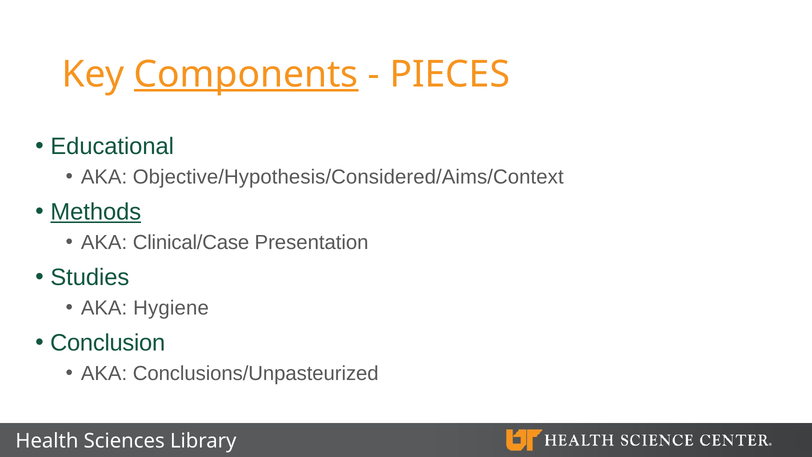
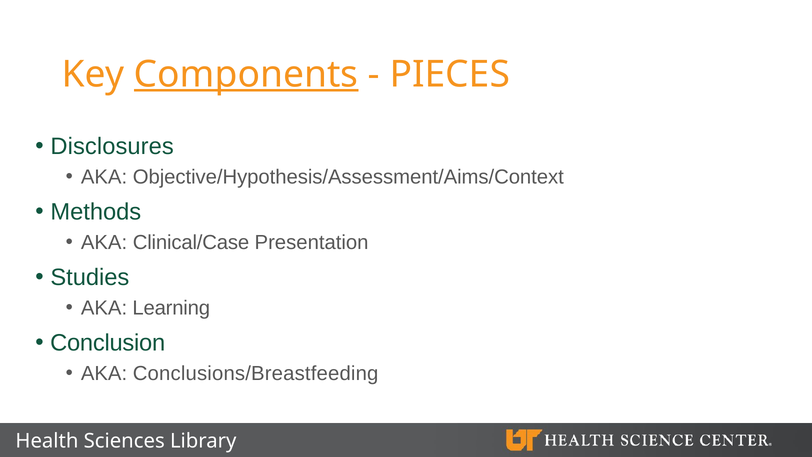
Educational: Educational -> Disclosures
Objective/Hypothesis/Considered/Aims/Context: Objective/Hypothesis/Considered/Aims/Context -> Objective/Hypothesis/Assessment/Aims/Context
Methods underline: present -> none
Hygiene: Hygiene -> Learning
Conclusions/Unpasteurized: Conclusions/Unpasteurized -> Conclusions/Breastfeeding
